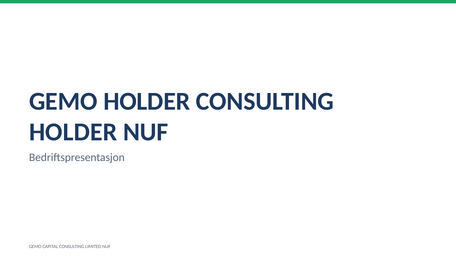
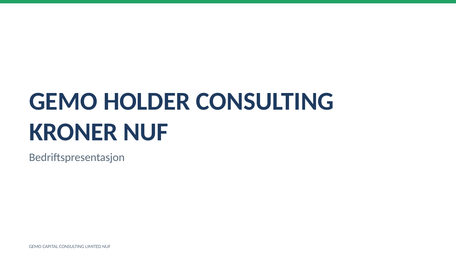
HOLDER at (73, 132): HOLDER -> KRONER
